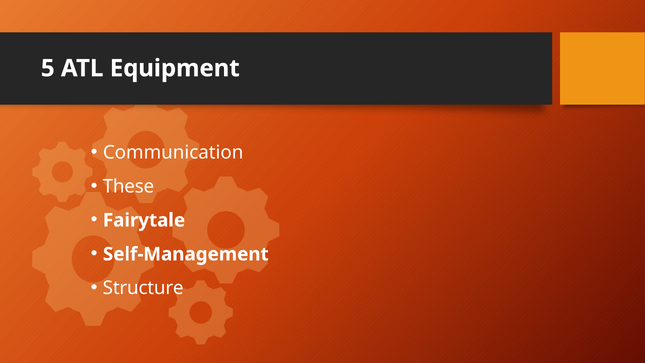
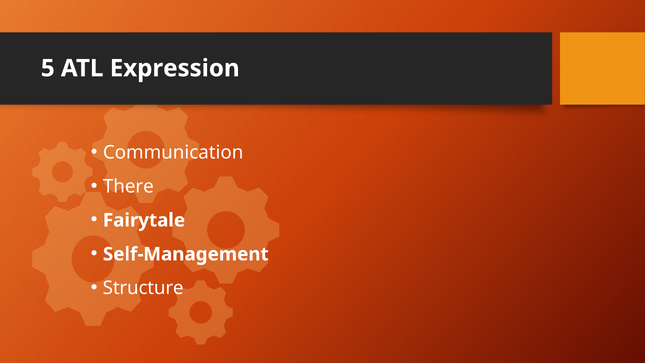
Equipment: Equipment -> Expression
These: These -> There
